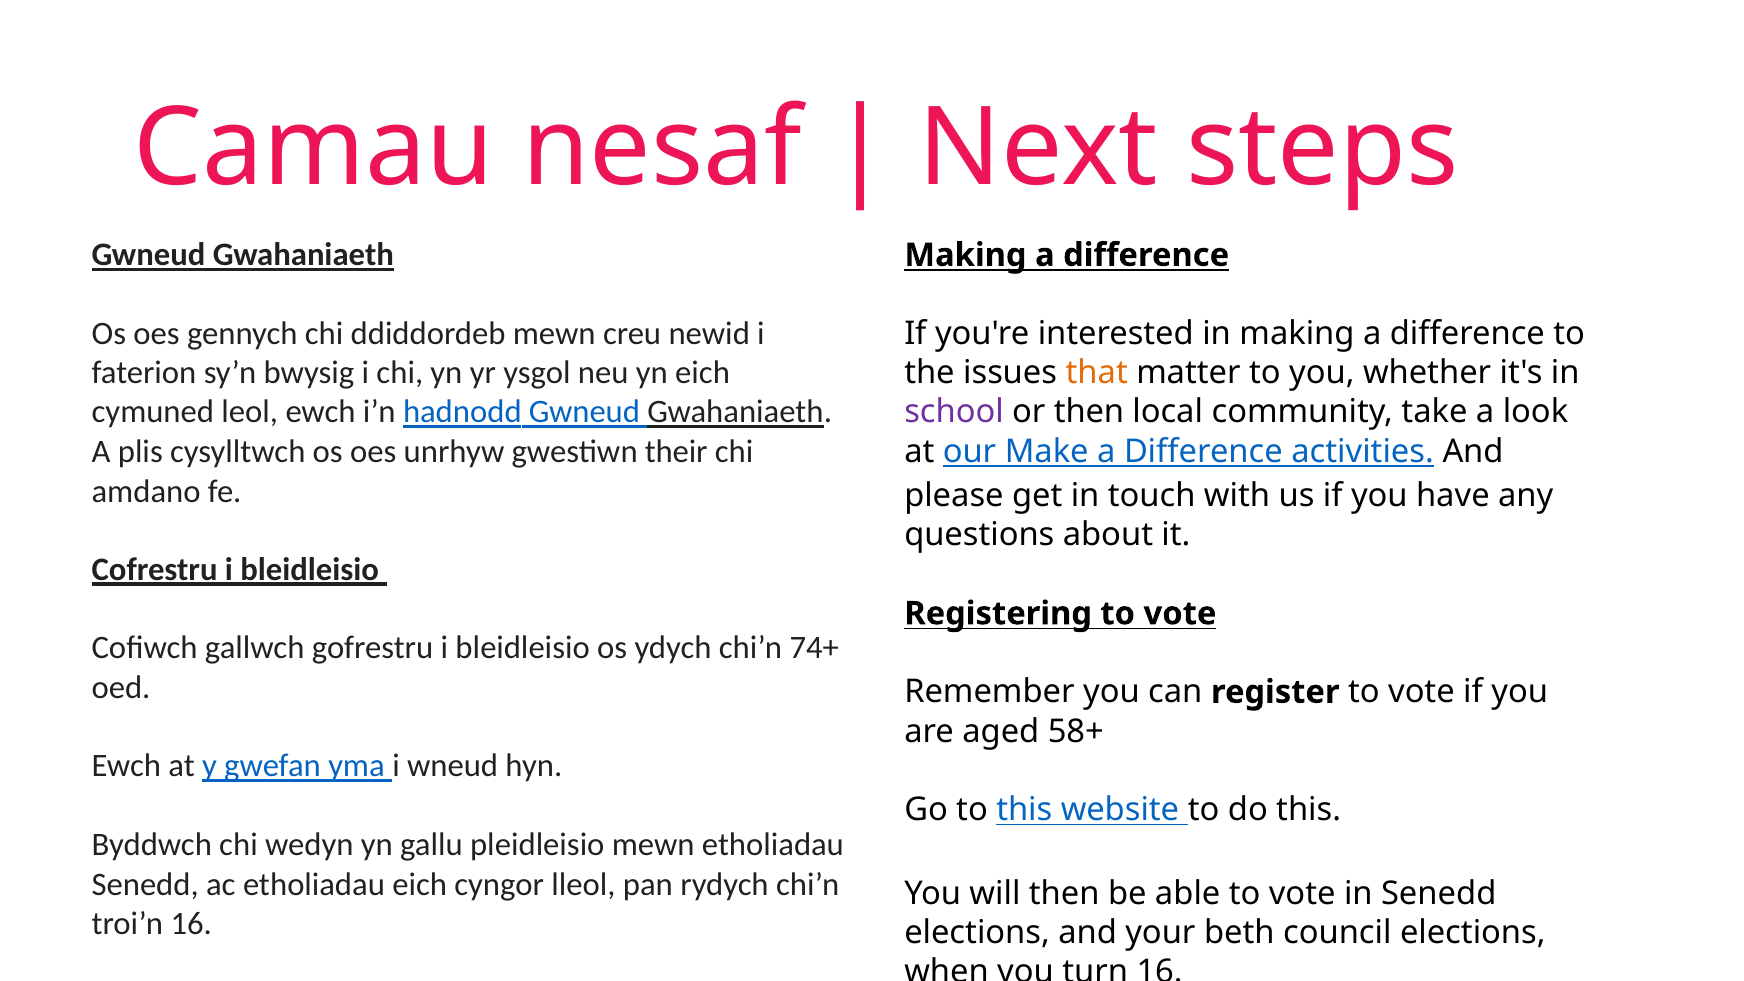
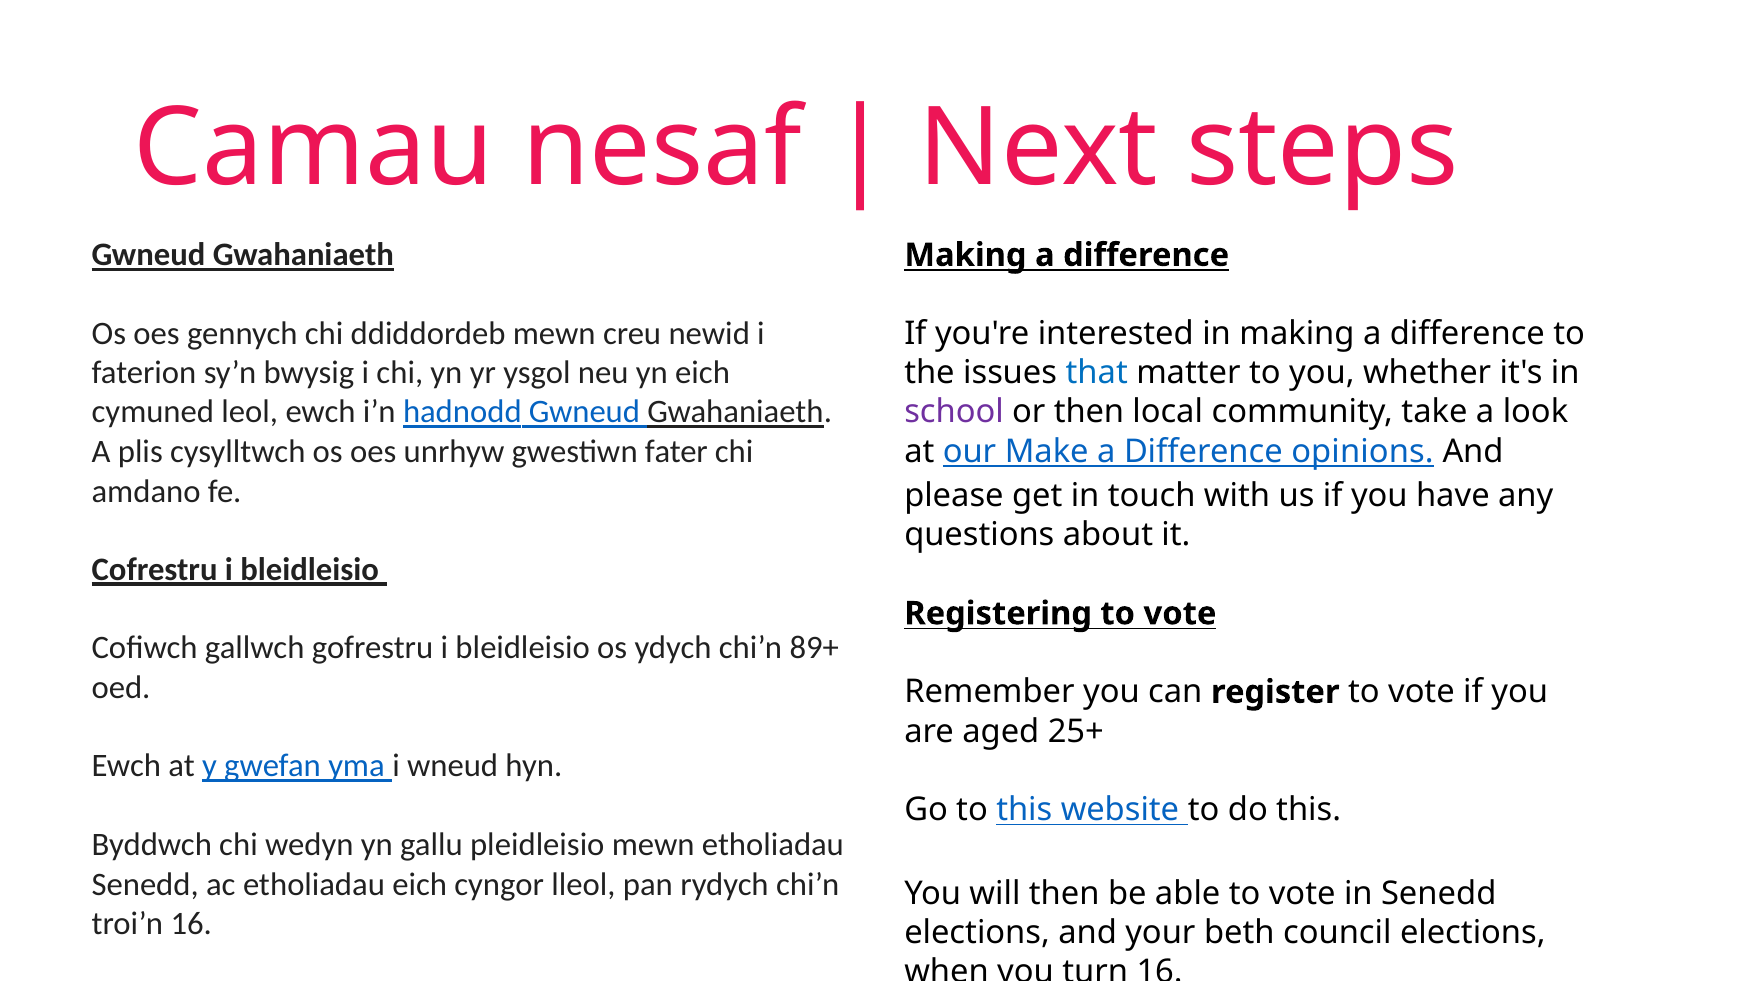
that colour: orange -> blue
their: their -> fater
activities: activities -> opinions
74+: 74+ -> 89+
58+: 58+ -> 25+
